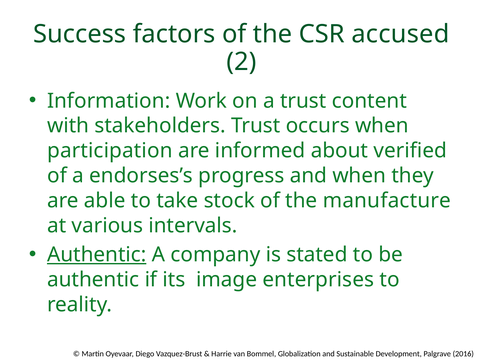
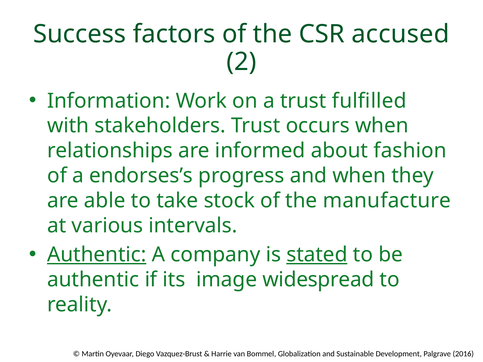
content: content -> fulﬁlled
participation: participation -> relationships
veriﬁed: veriﬁed -> fashion
stated underline: none -> present
enterprises: enterprises -> widespread
